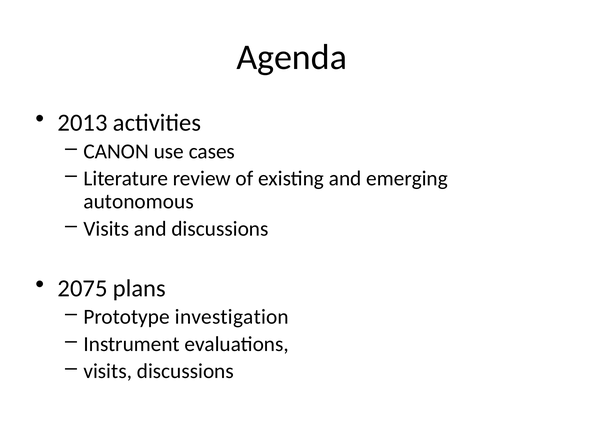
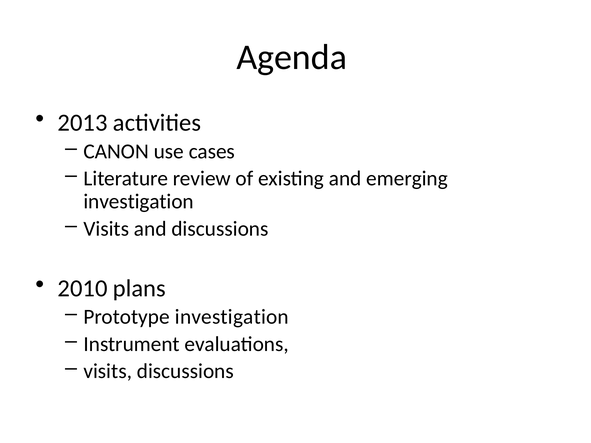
autonomous at (139, 202): autonomous -> investigation
2075: 2075 -> 2010
